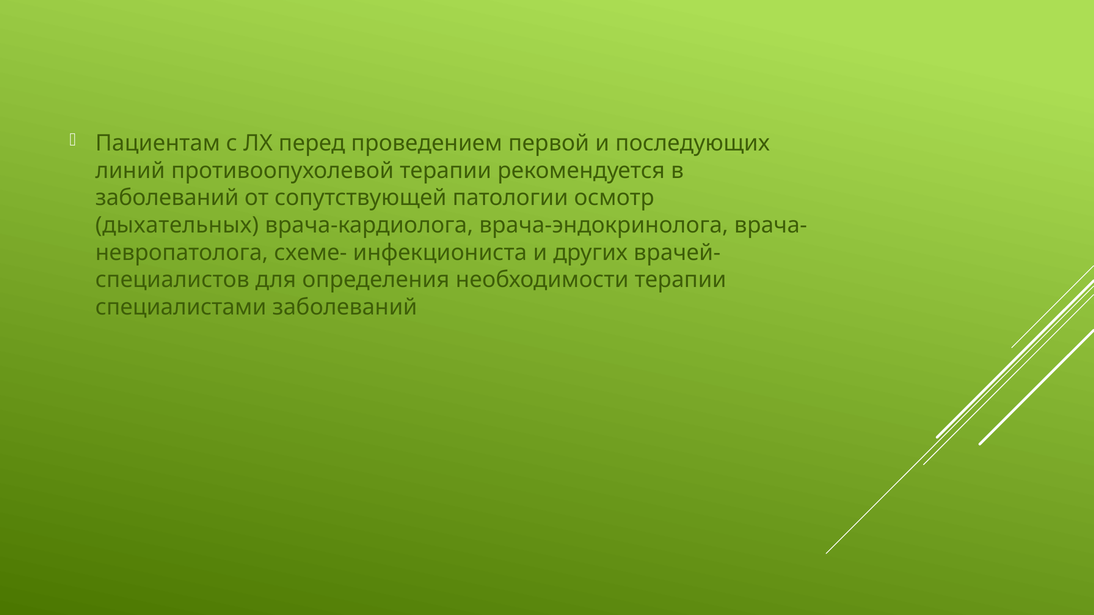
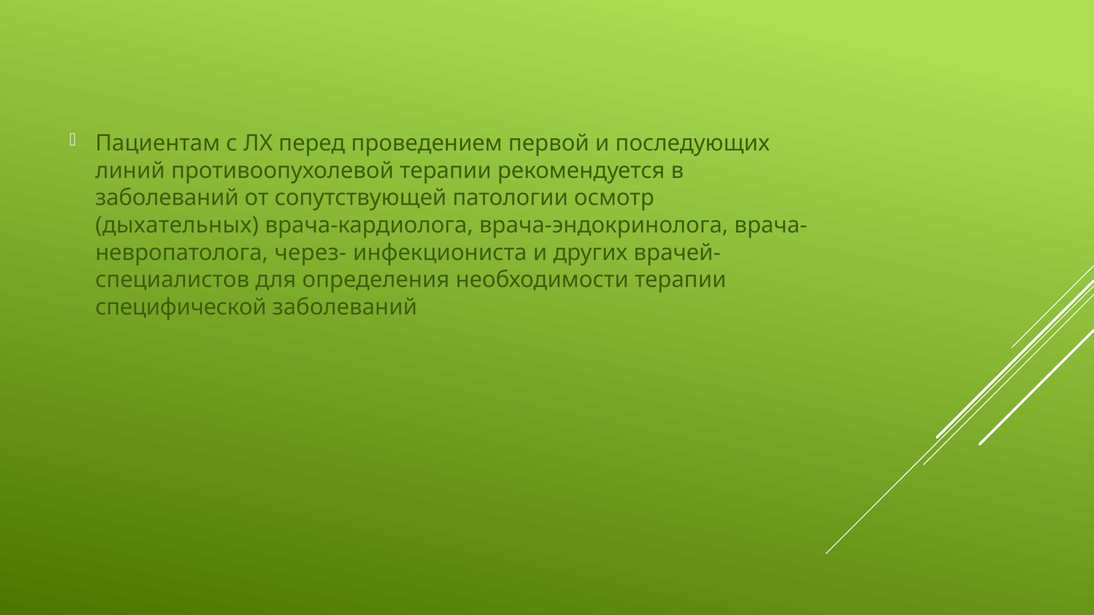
схеме-: схеме- -> через-
специалистами: специалистами -> специфической
